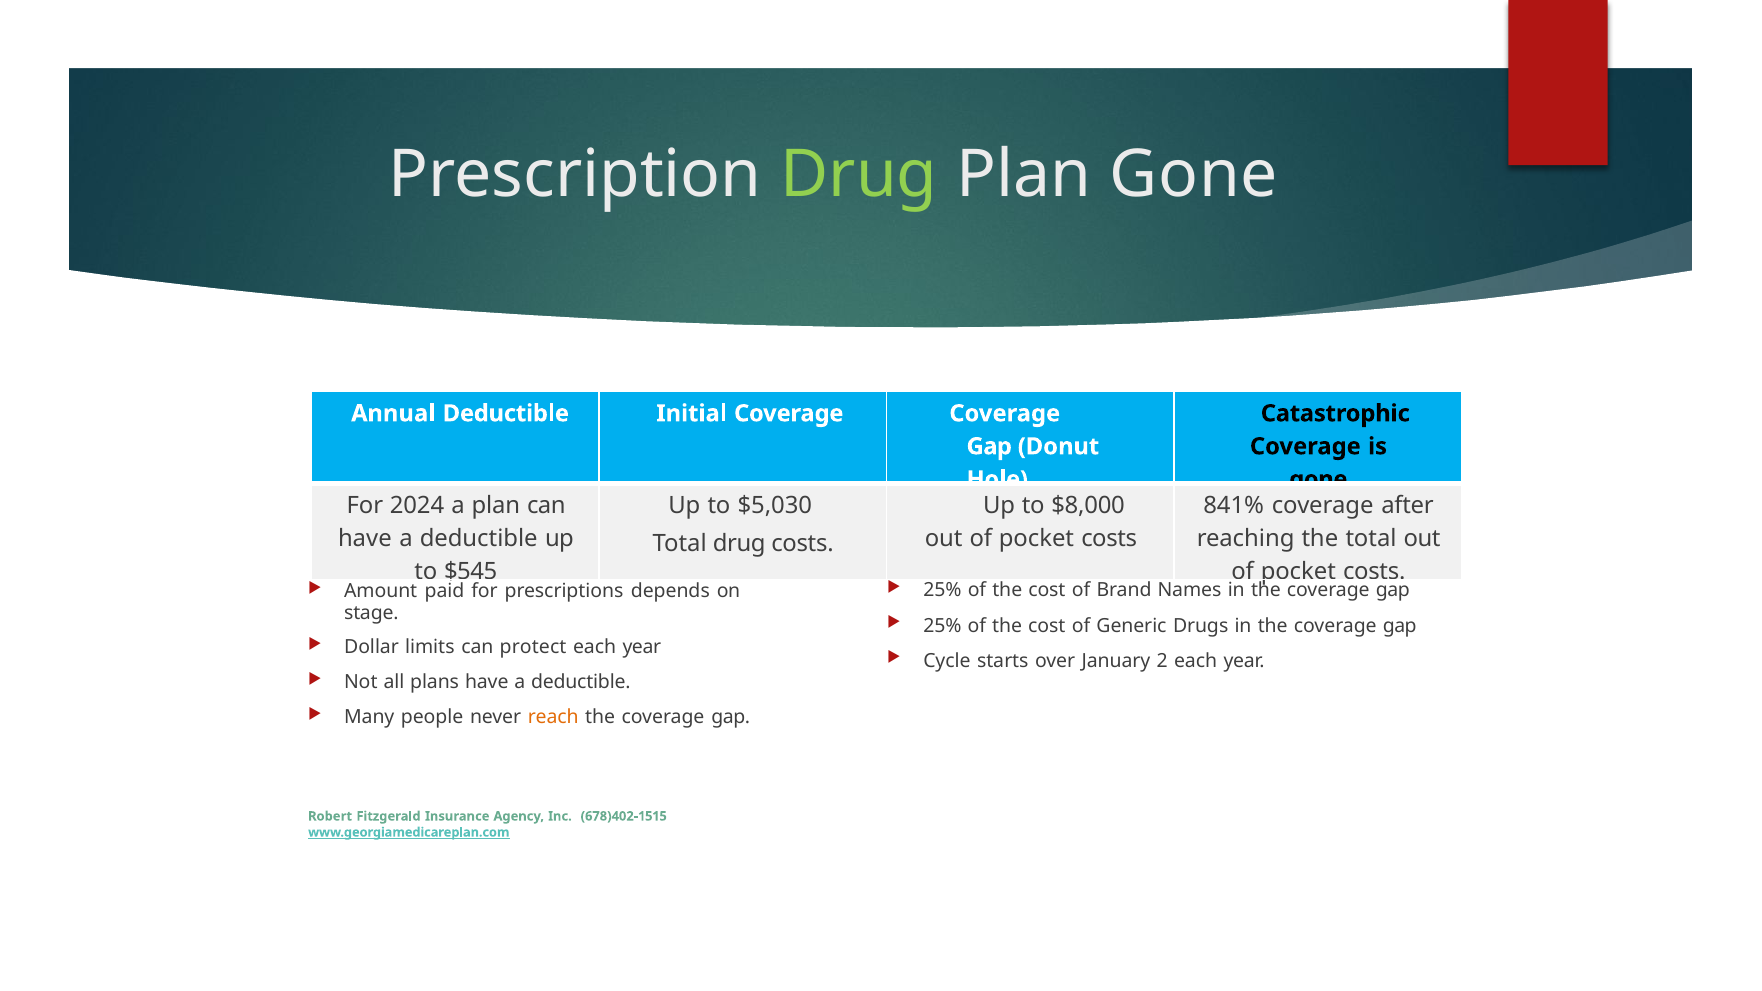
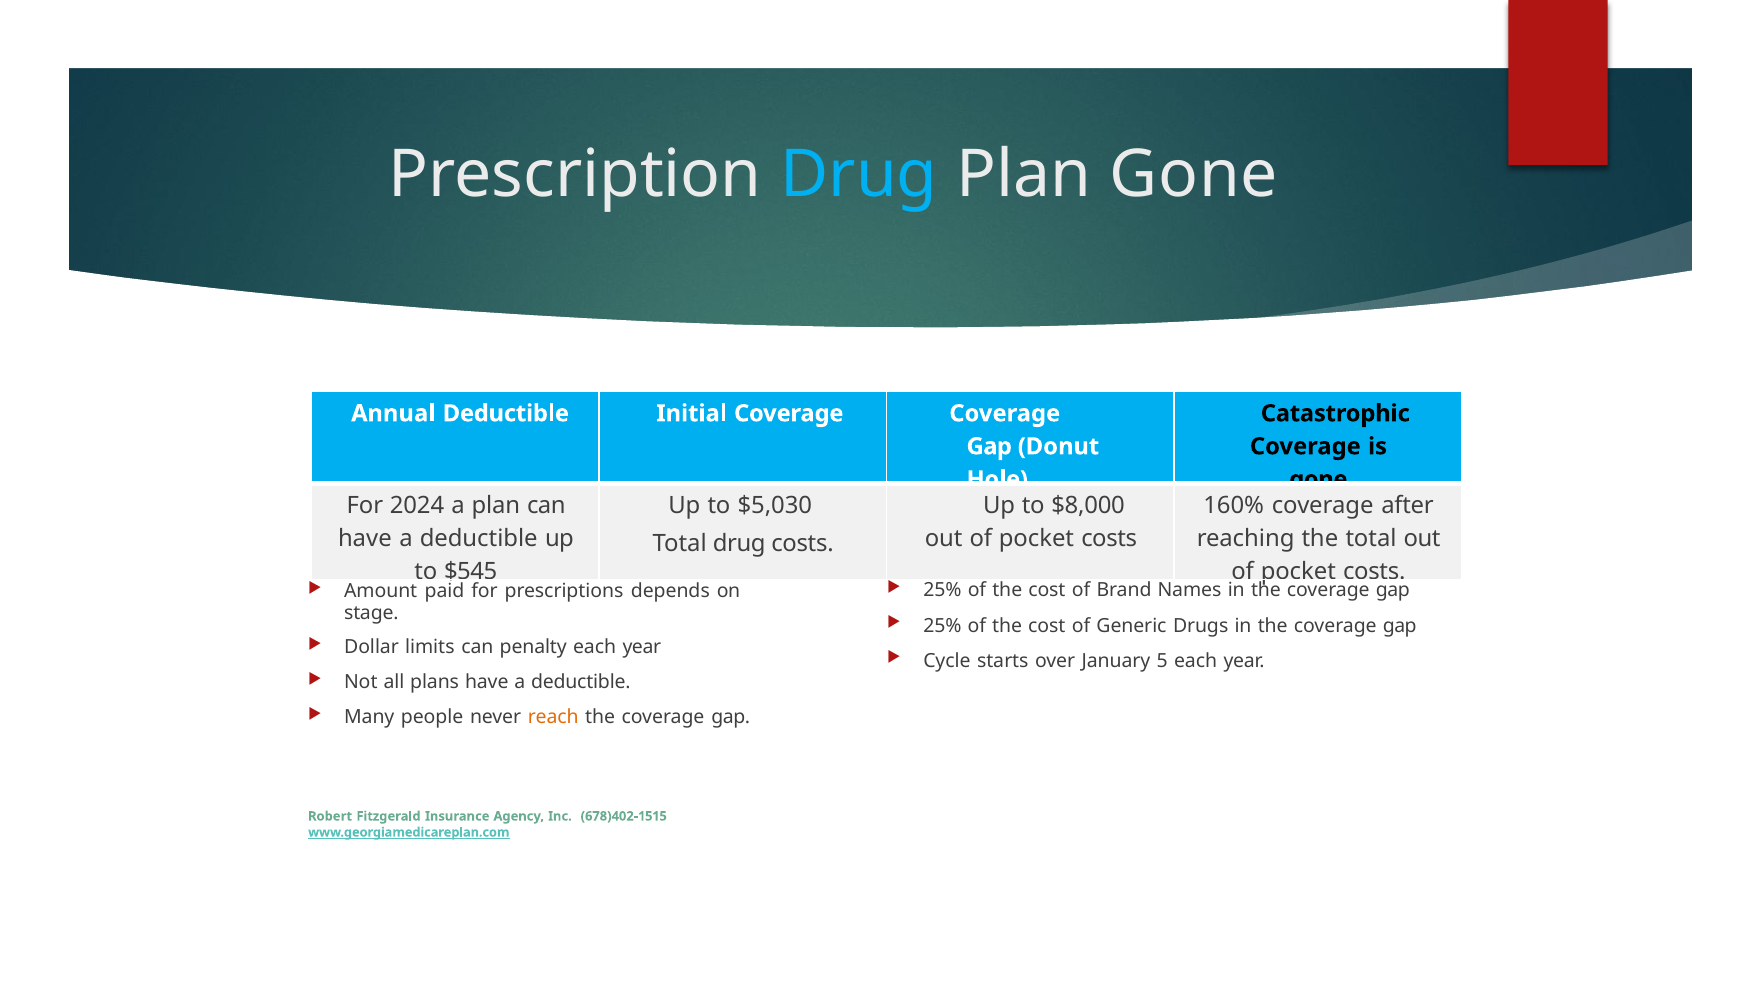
Drug at (859, 175) colour: light green -> light blue
841%: 841% -> 160%
protect: protect -> penalty
2: 2 -> 5
